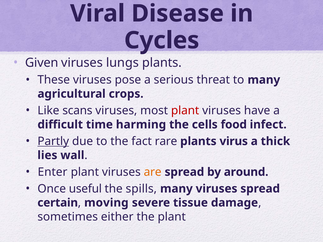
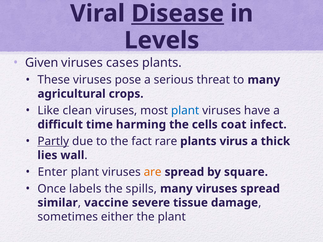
Disease underline: none -> present
Cycles: Cycles -> Levels
lungs: lungs -> cases
scans: scans -> clean
plant at (185, 111) colour: red -> blue
food: food -> coat
around: around -> square
useful: useful -> labels
certain: certain -> similar
moving: moving -> vaccine
